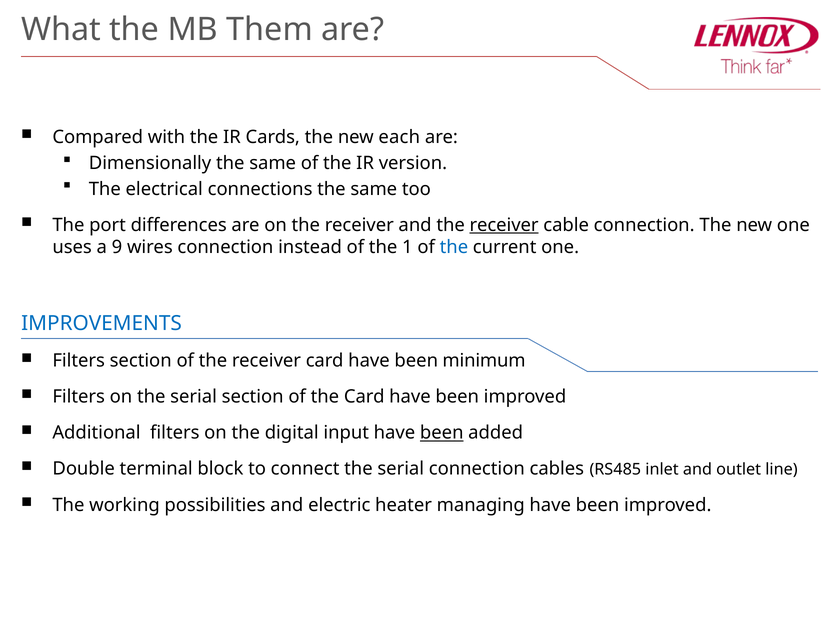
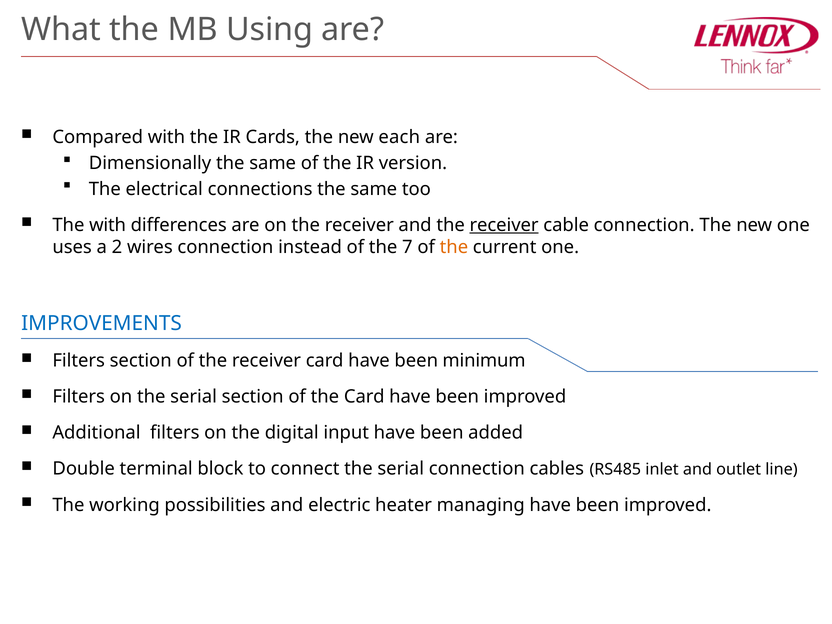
Them: Them -> Using
The port: port -> with
9: 9 -> 2
1: 1 -> 7
the at (454, 247) colour: blue -> orange
been at (442, 433) underline: present -> none
